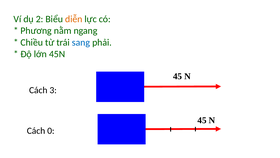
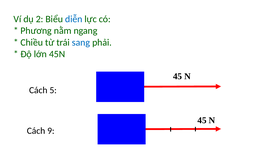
diễn colour: orange -> blue
3: 3 -> 5
0: 0 -> 9
